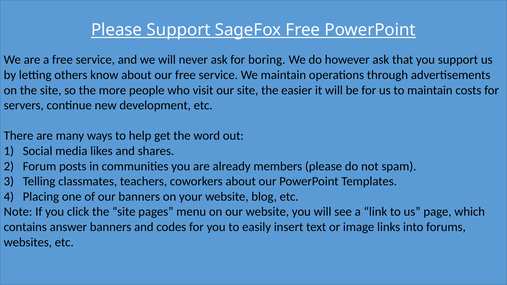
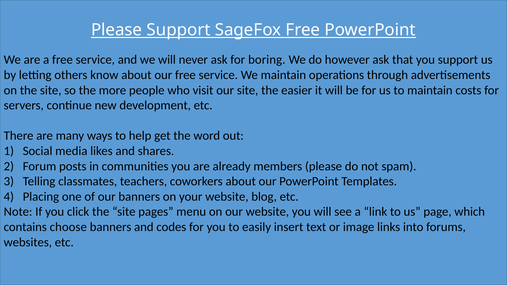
answer: answer -> choose
